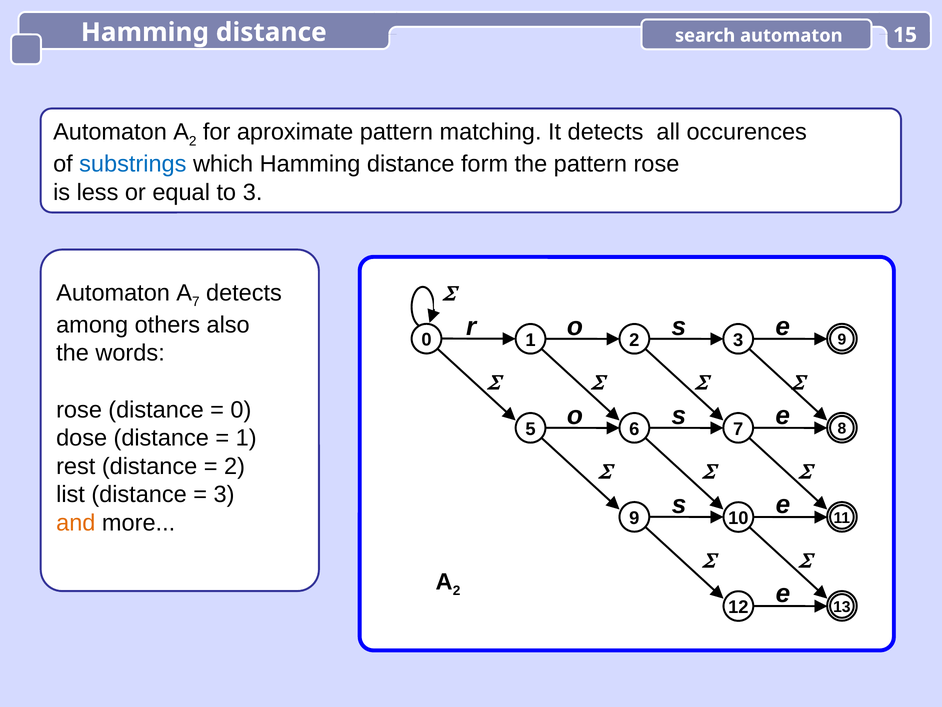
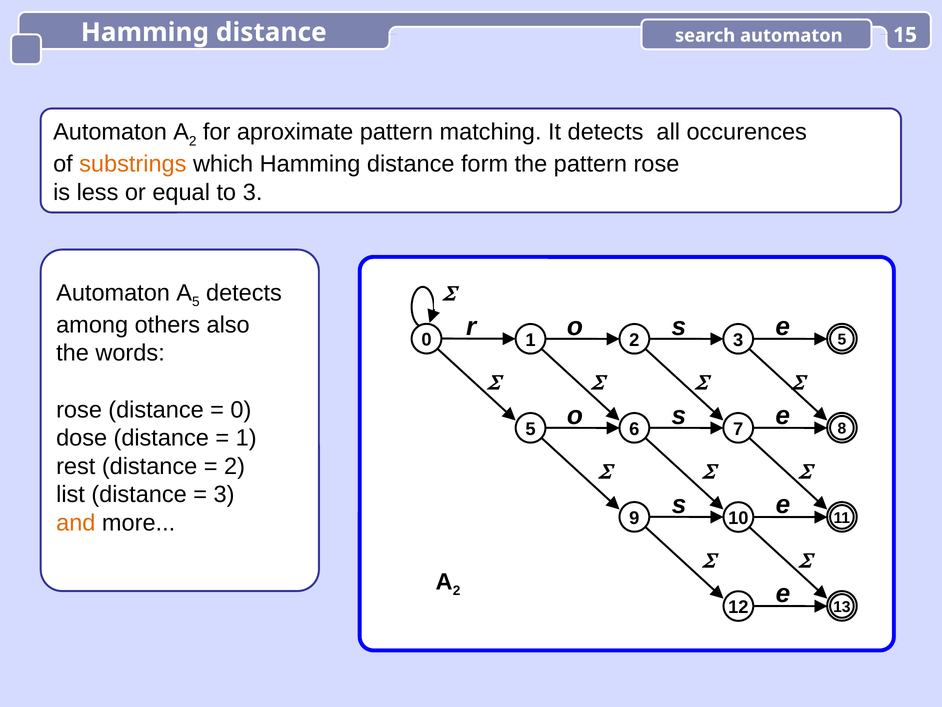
substrings colour: blue -> orange
7 at (196, 302): 7 -> 5
e 9: 9 -> 5
